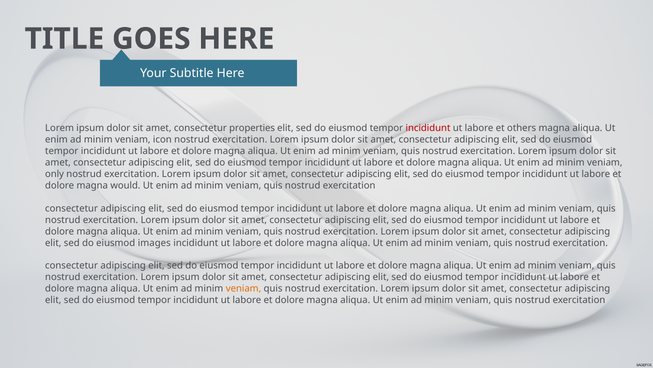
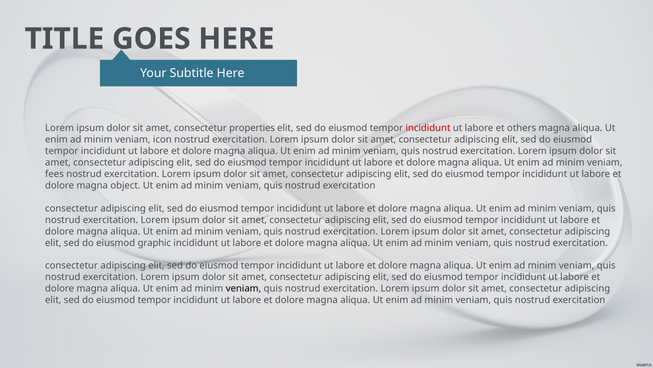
only: only -> fees
would: would -> object
images: images -> graphic
veniam at (244, 288) colour: orange -> black
